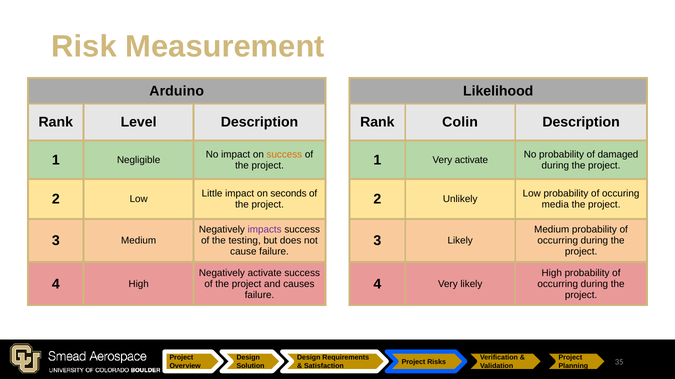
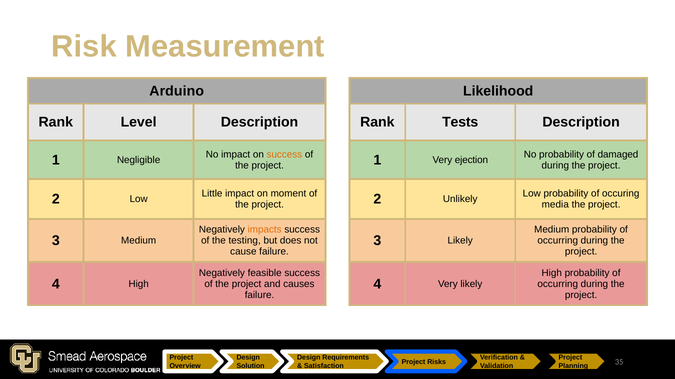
Colin: Colin -> Tests
Very activate: activate -> ejection
seconds: seconds -> moment
impacts colour: purple -> orange
Negatively activate: activate -> feasible
